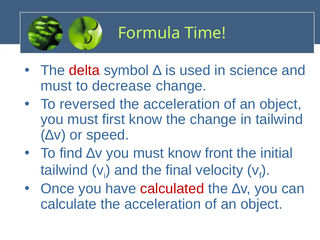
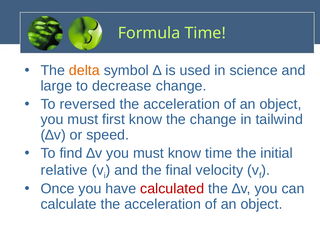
delta colour: red -> orange
must at (56, 86): must -> large
know front: front -> time
tailwind at (64, 170): tailwind -> relative
